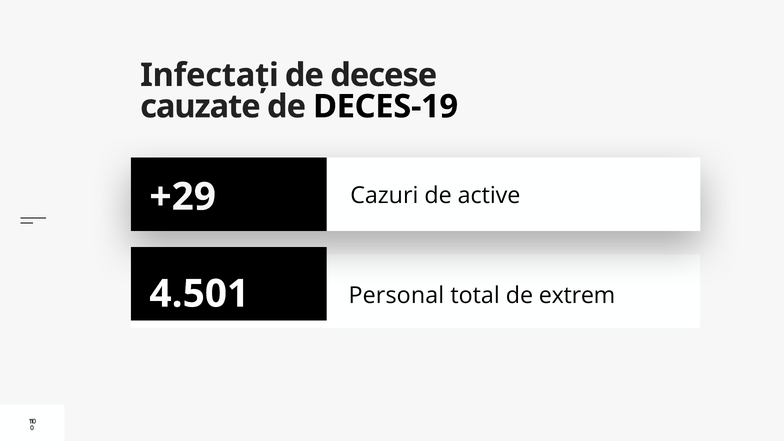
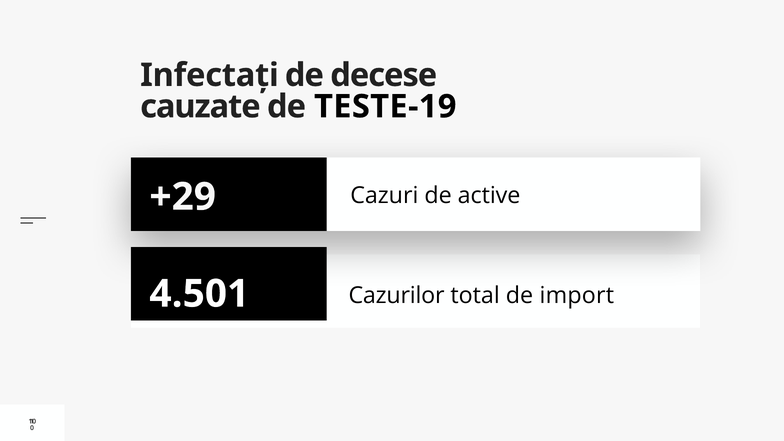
DECES-19: DECES-19 -> TESTE-19
Personal: Personal -> Cazurilor
extrem: extrem -> import
